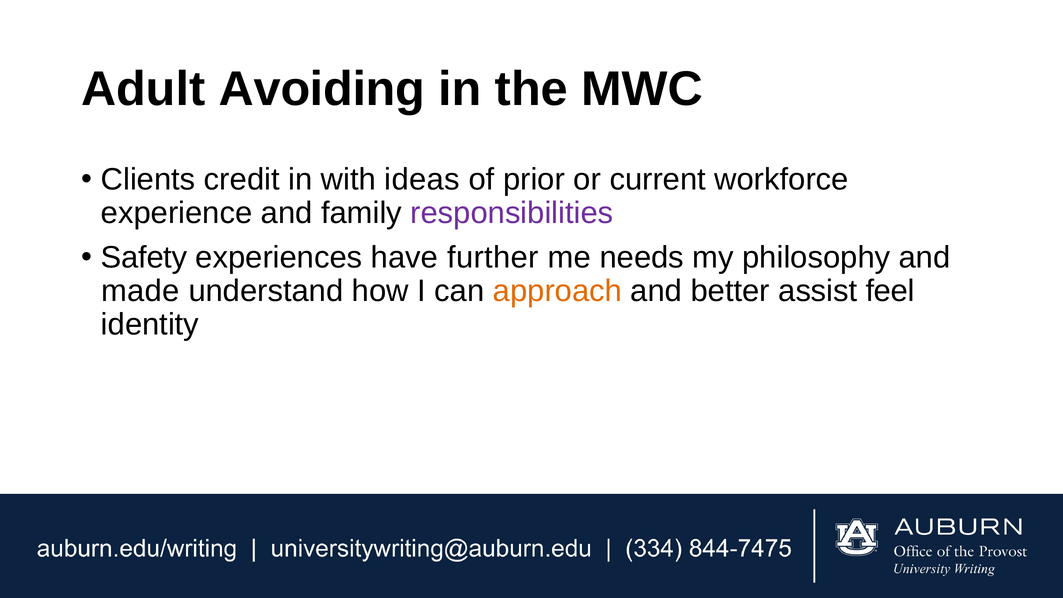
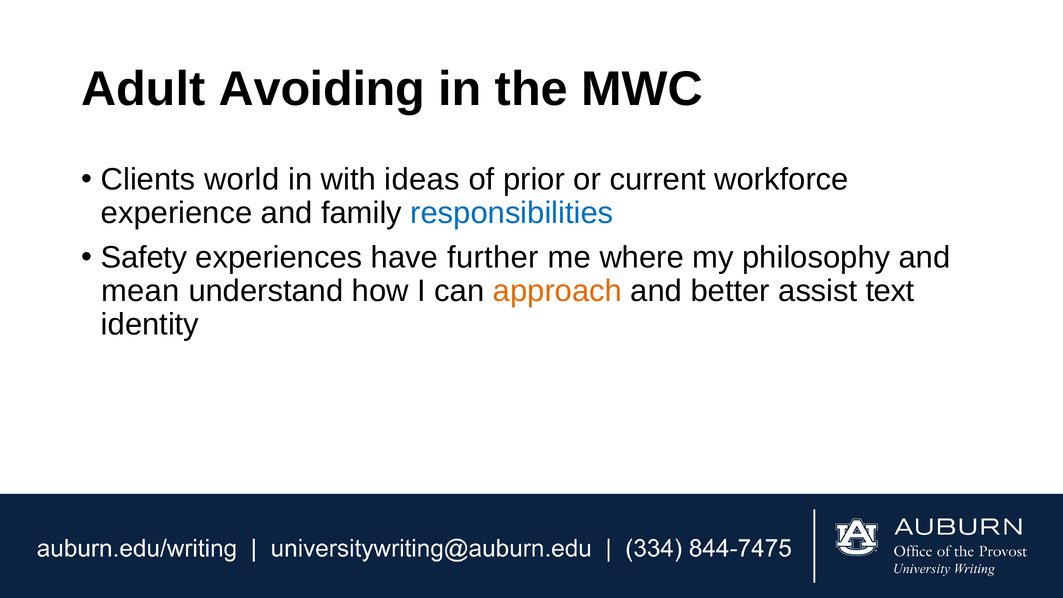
credit: credit -> world
responsibilities colour: purple -> blue
needs: needs -> where
made: made -> mean
feel: feel -> text
